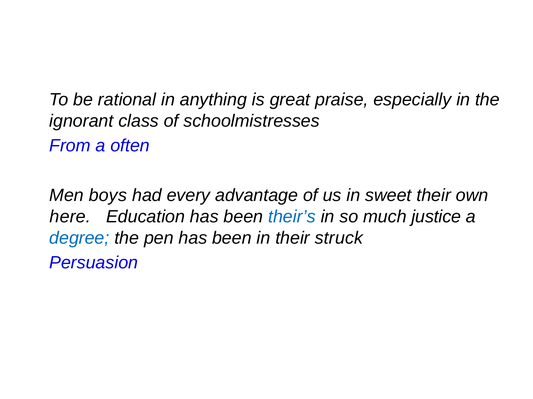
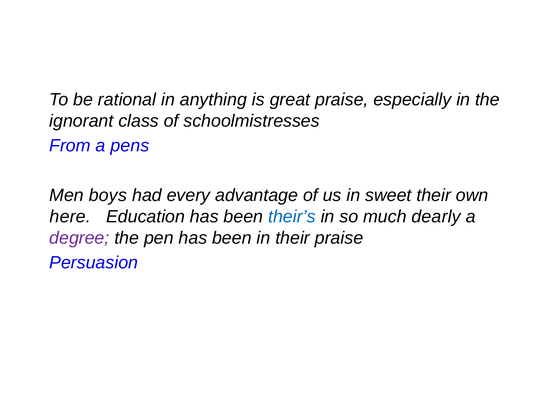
often: often -> pens
justice: justice -> dearly
degree colour: blue -> purple
their struck: struck -> praise
